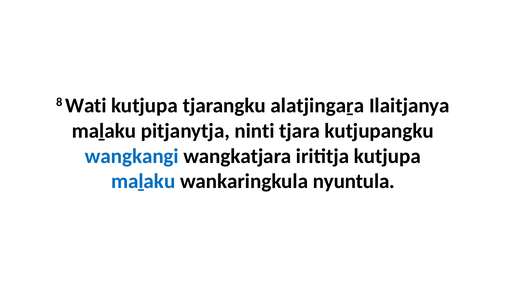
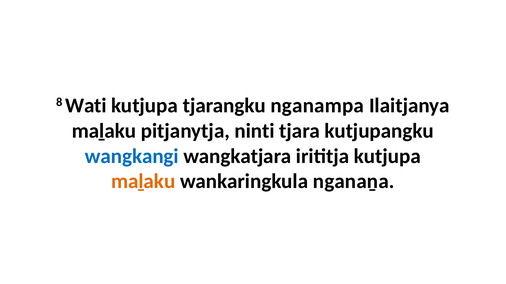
alatjingaṟa: alatjingaṟa -> nganampa
maḻaku at (143, 182) colour: blue -> orange
nyuntula: nyuntula -> nganaṉa
